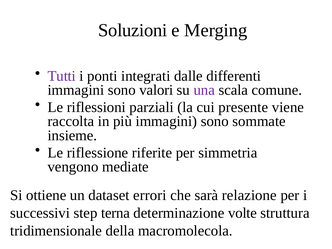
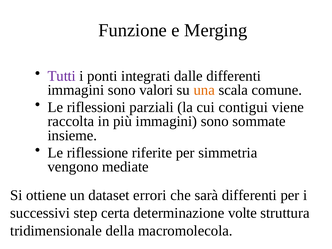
Soluzioni: Soluzioni -> Funzione
una colour: purple -> orange
presente: presente -> contigui
sarà relazione: relazione -> differenti
terna: terna -> certa
